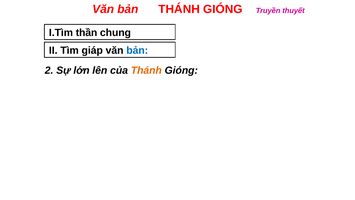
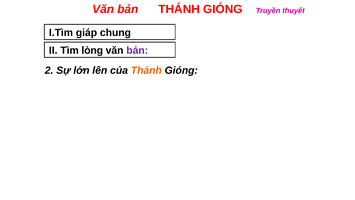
thần: thần -> giáp
giáp: giáp -> lòng
bản at (137, 50) colour: blue -> purple
